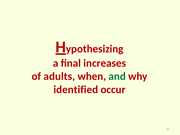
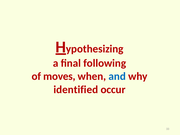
increases: increases -> following
adults: adults -> moves
and colour: green -> blue
